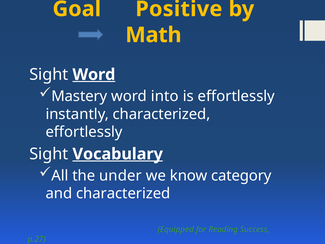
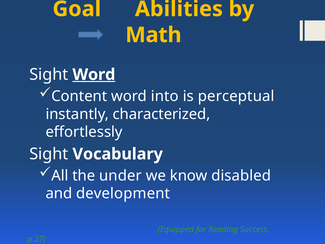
Positive: Positive -> Abilities
Mastery: Mastery -> Content
is effortlessly: effortlessly -> perceptual
Vocabulary underline: present -> none
category: category -> disabled
and characterized: characterized -> development
